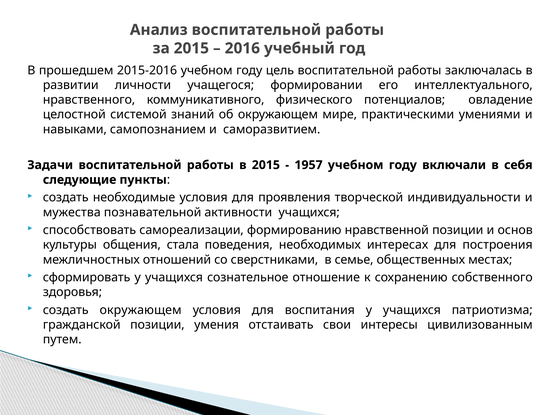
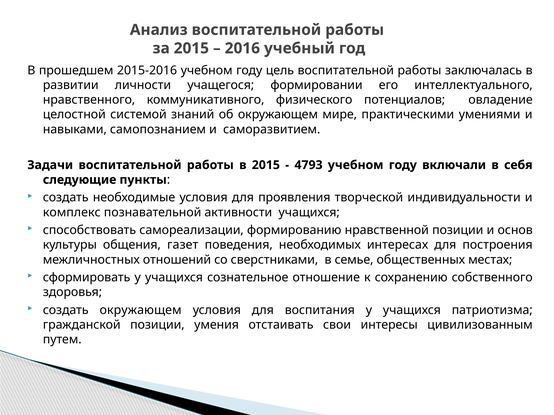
1957: 1957 -> 4793
мужества: мужества -> комплекс
стала: стала -> газет
